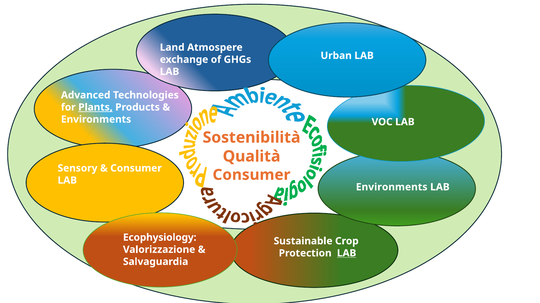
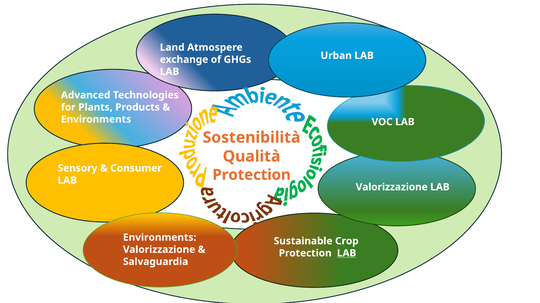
Plants underline: present -> none
Consumer at (251, 175): Consumer -> Protection
Environments at (392, 187): Environments -> Valorizzazione
Ecophysiology at (160, 238): Ecophysiology -> Environments
